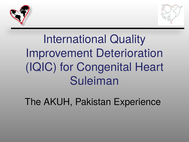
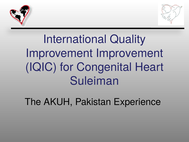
Improvement Deterioration: Deterioration -> Improvement
